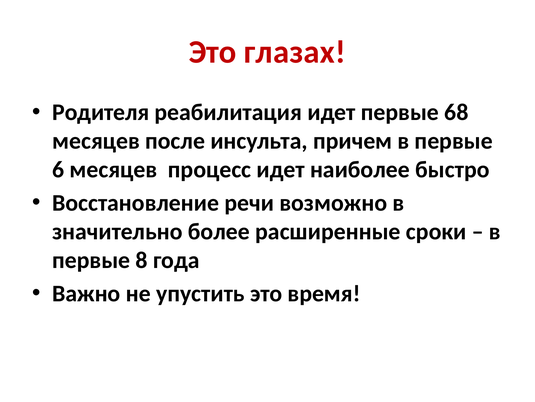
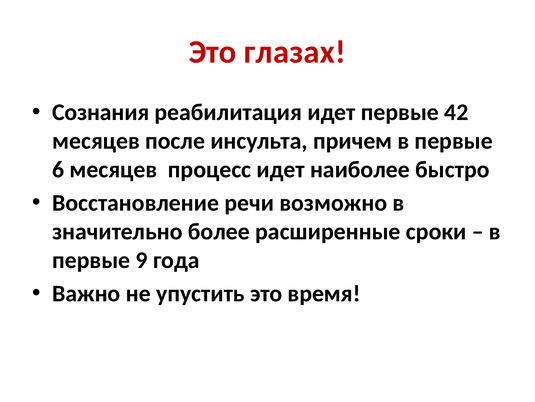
Родителя: Родителя -> Сознания
68: 68 -> 42
8: 8 -> 9
